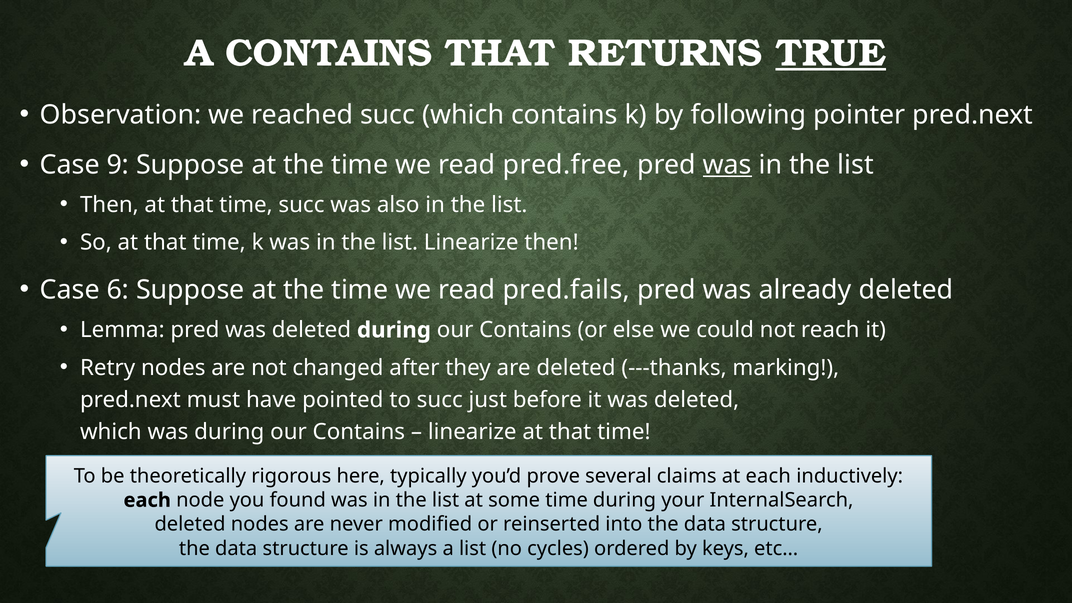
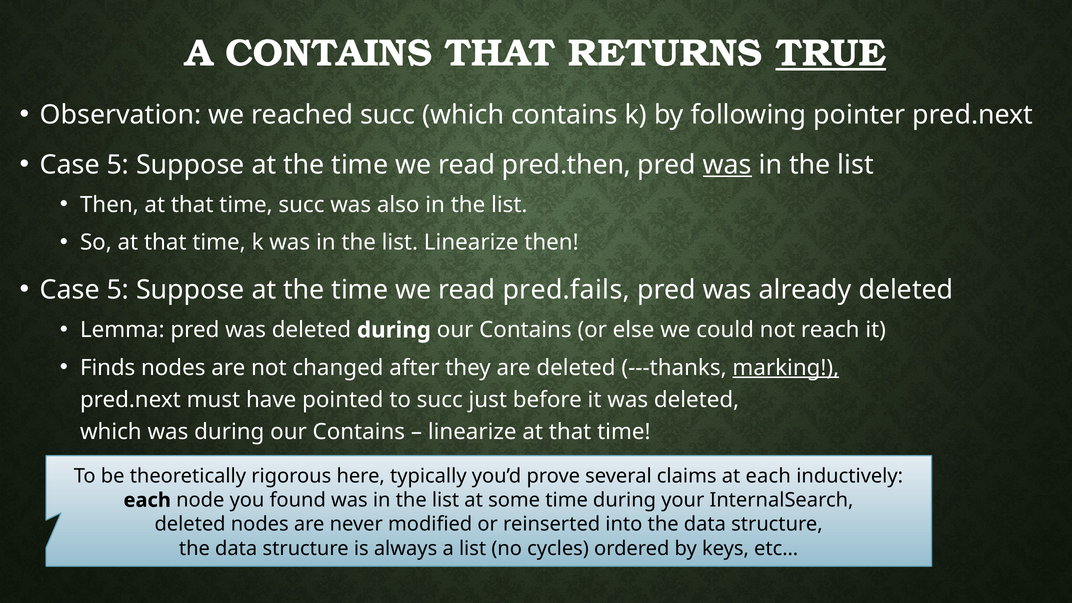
9 at (118, 165): 9 -> 5
pred.free: pred.free -> pred.then
6 at (118, 290): 6 -> 5
Retry: Retry -> Finds
marking underline: none -> present
